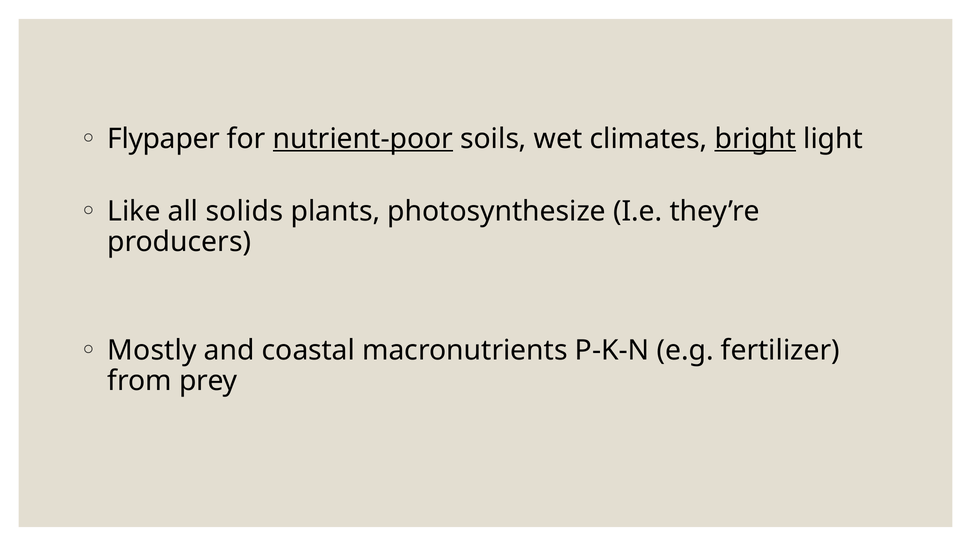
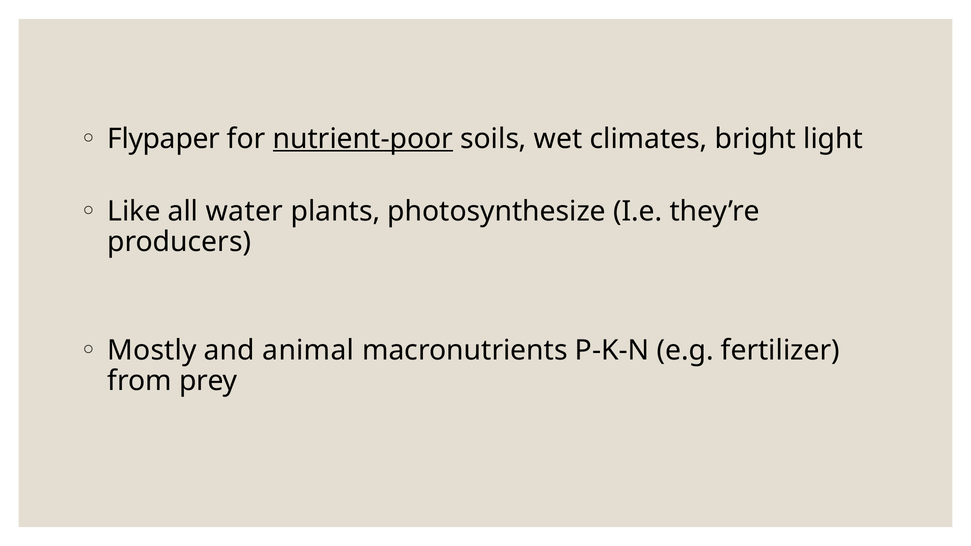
bright underline: present -> none
solids: solids -> water
coastal: coastal -> animal
